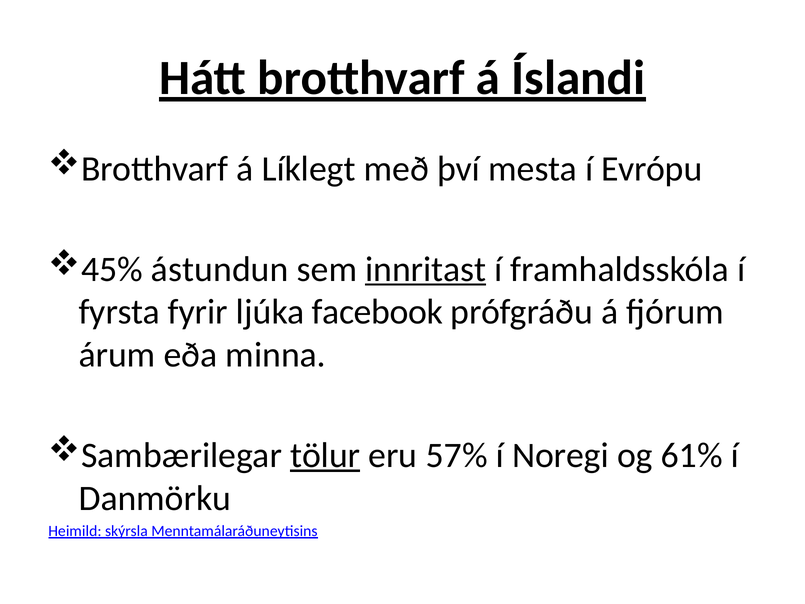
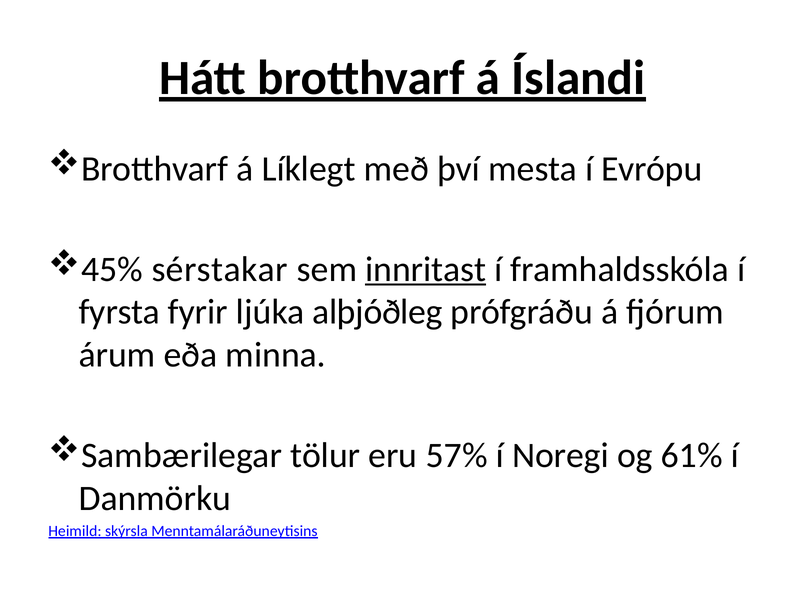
ástundun: ástundun -> sérstakar
facebook: facebook -> alþjóðleg
tölur underline: present -> none
